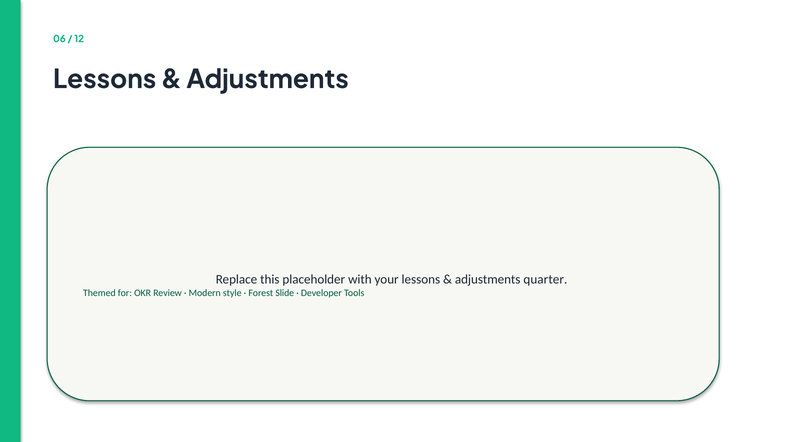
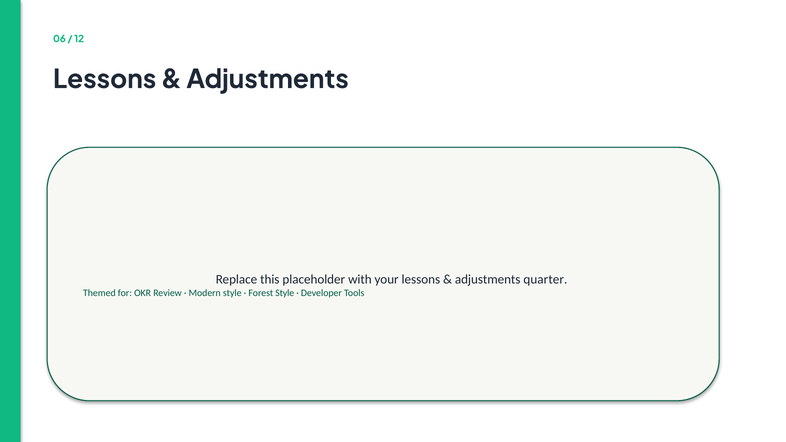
Forest Slide: Slide -> Style
